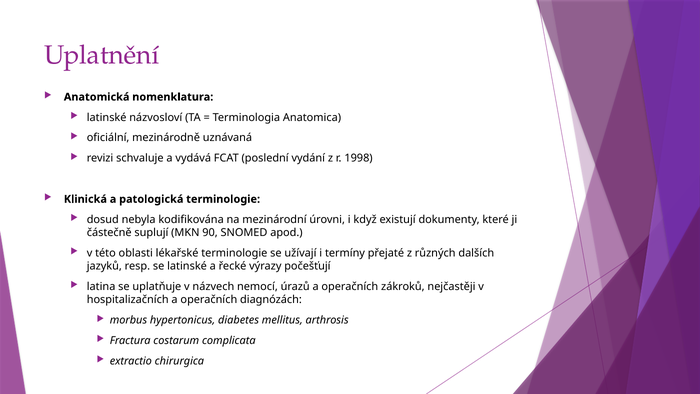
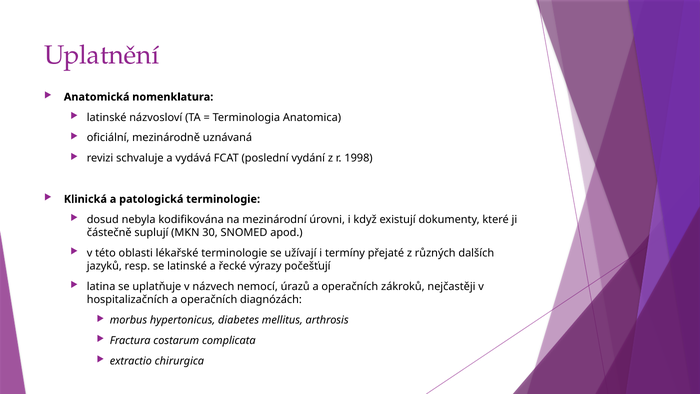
90: 90 -> 30
